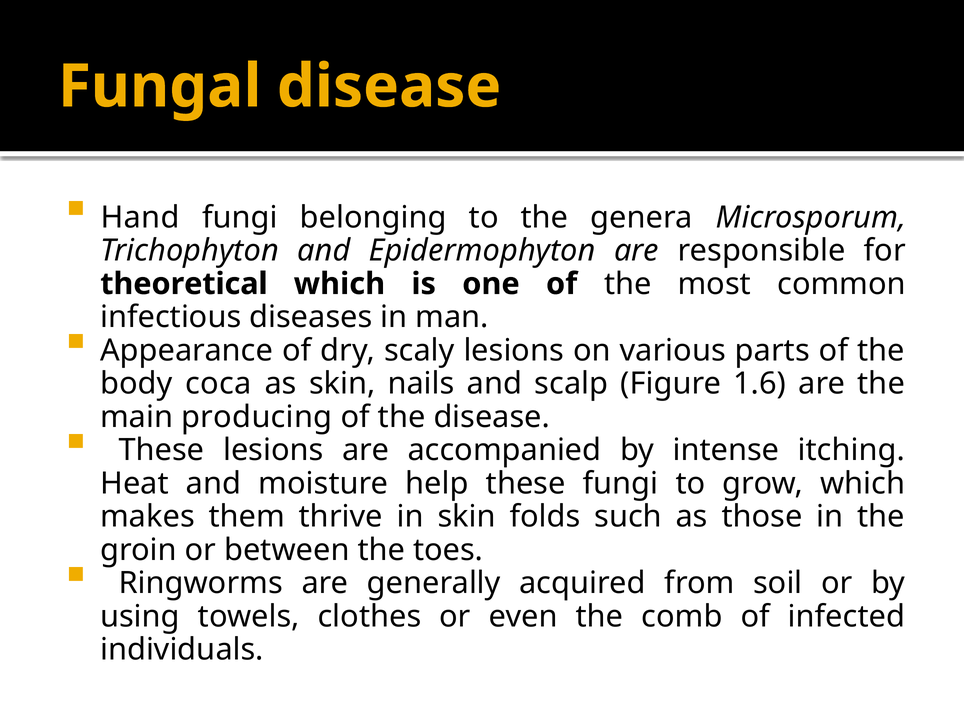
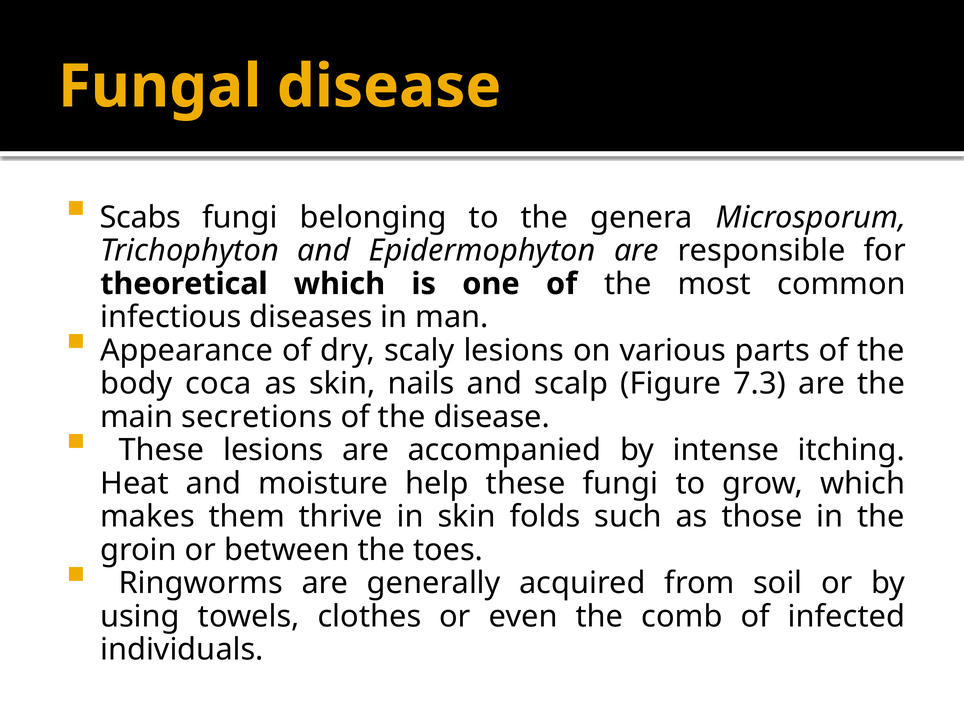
Hand: Hand -> Scabs
1.6: 1.6 -> 7.3
producing: producing -> secretions
